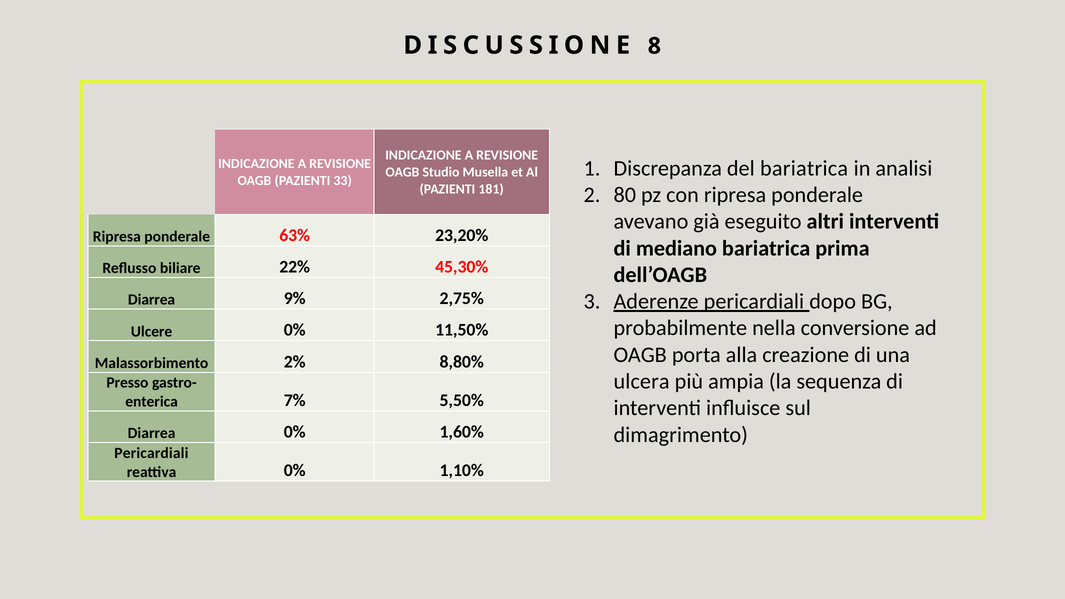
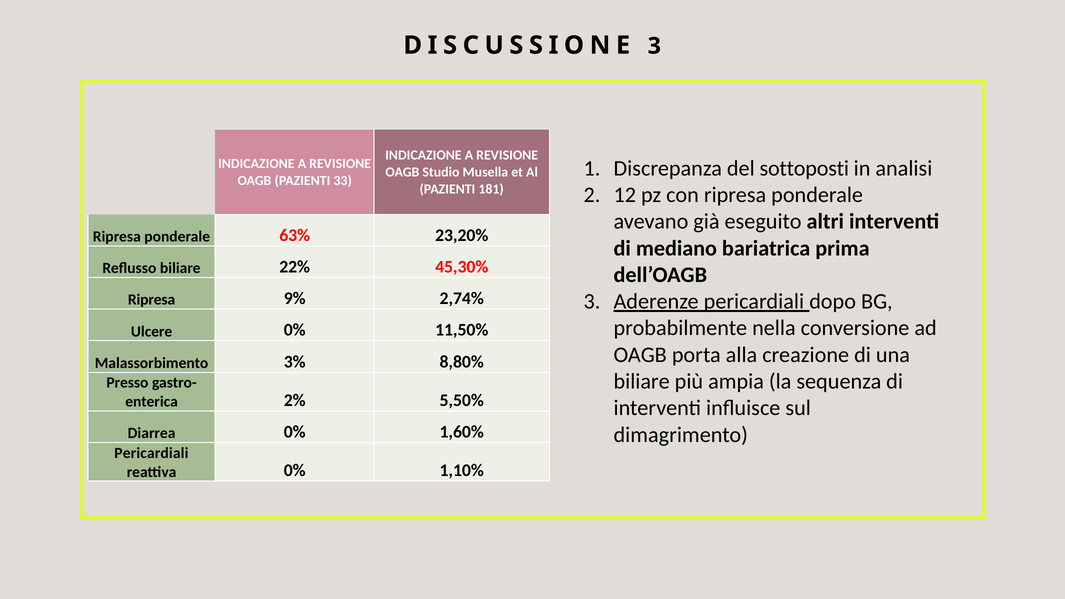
DISCUSSIONE 8: 8 -> 3
del bariatrica: bariatrica -> sottoposti
80: 80 -> 12
Diarrea at (152, 300): Diarrea -> Ripresa
2,75%: 2,75% -> 2,74%
2%: 2% -> 3%
ulcera at (642, 381): ulcera -> biliare
7%: 7% -> 2%
